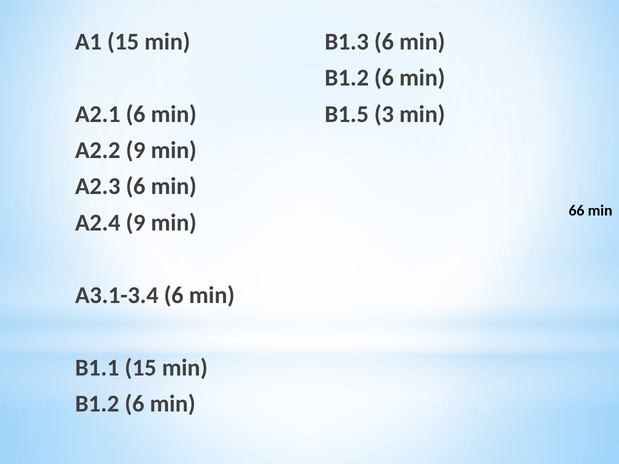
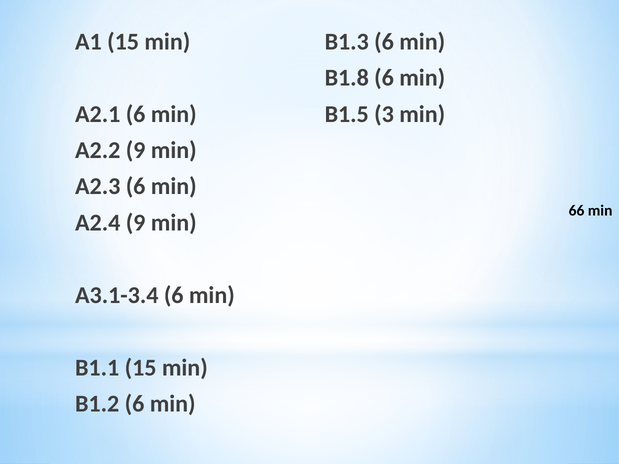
B1.2 at (347, 78): B1.2 -> B1.8
